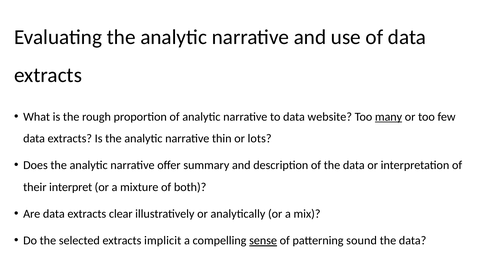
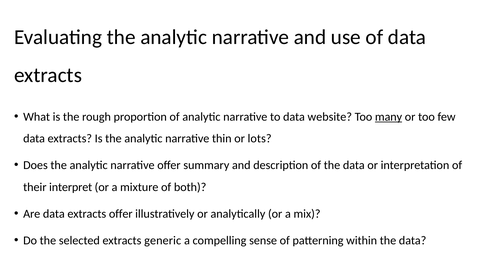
extracts clear: clear -> offer
implicit: implicit -> generic
sense underline: present -> none
sound: sound -> within
